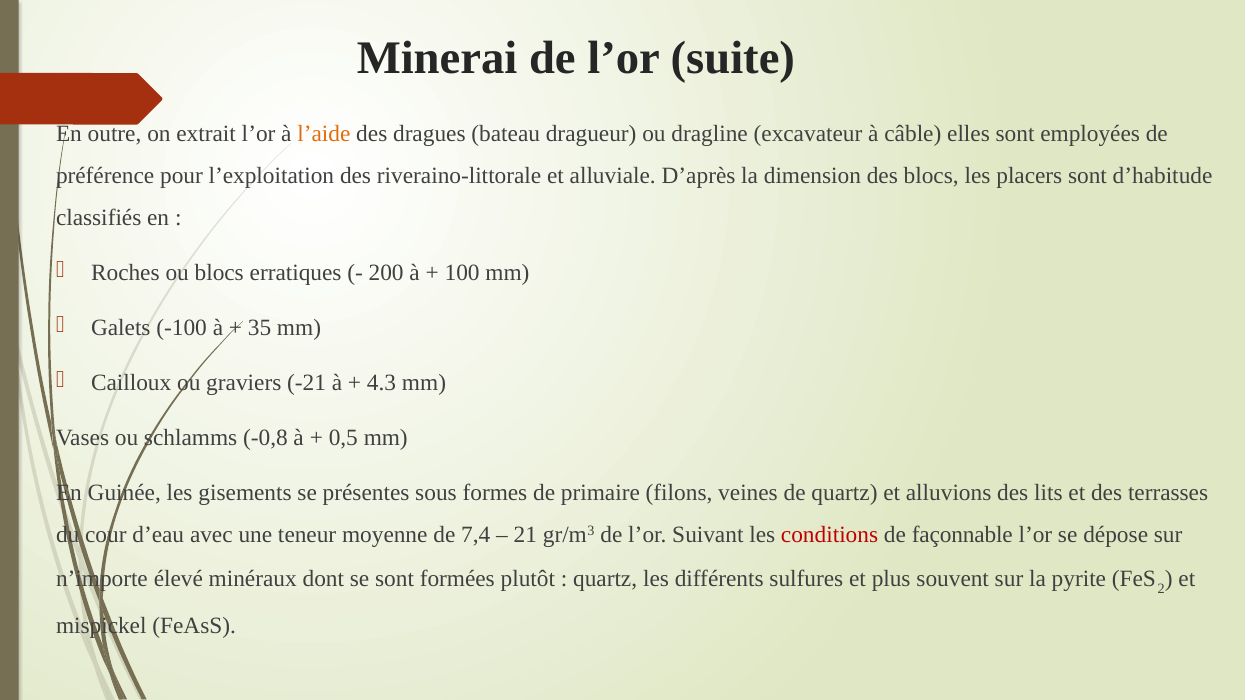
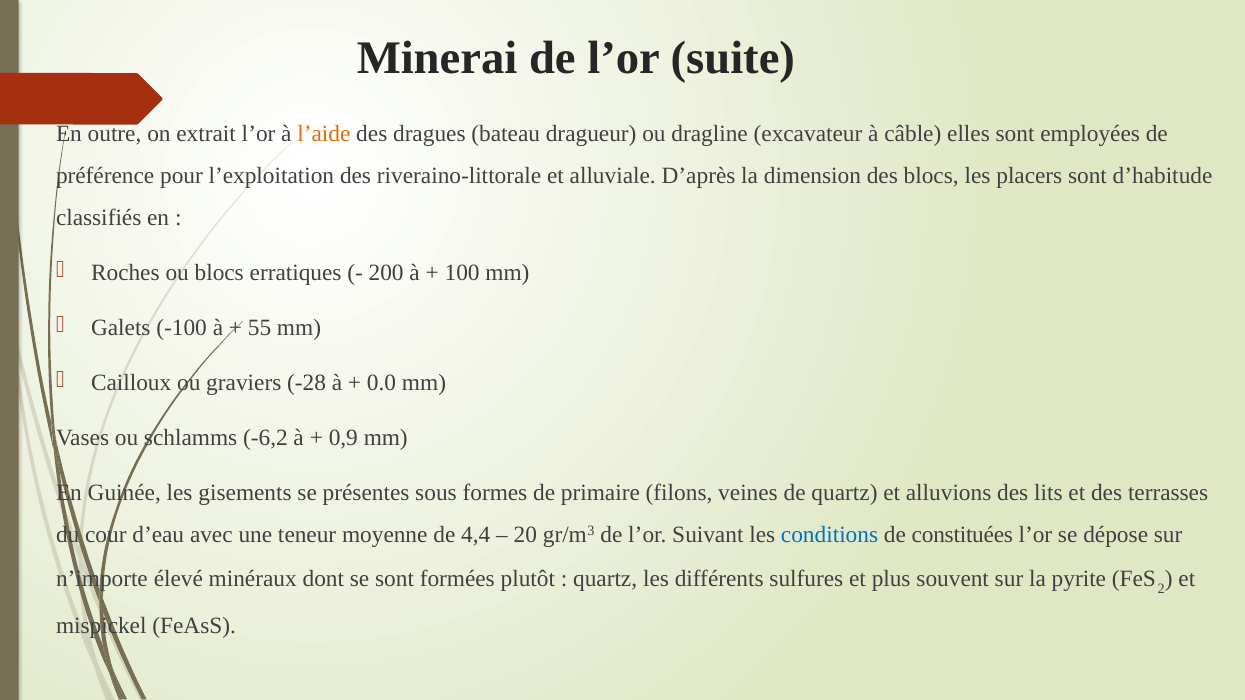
35: 35 -> 55
-21: -21 -> -28
4.3: 4.3 -> 0.0
-0,8: -0,8 -> -6,2
0,5: 0,5 -> 0,9
7,4: 7,4 -> 4,4
21: 21 -> 20
conditions colour: red -> blue
façonnable: façonnable -> constituées
